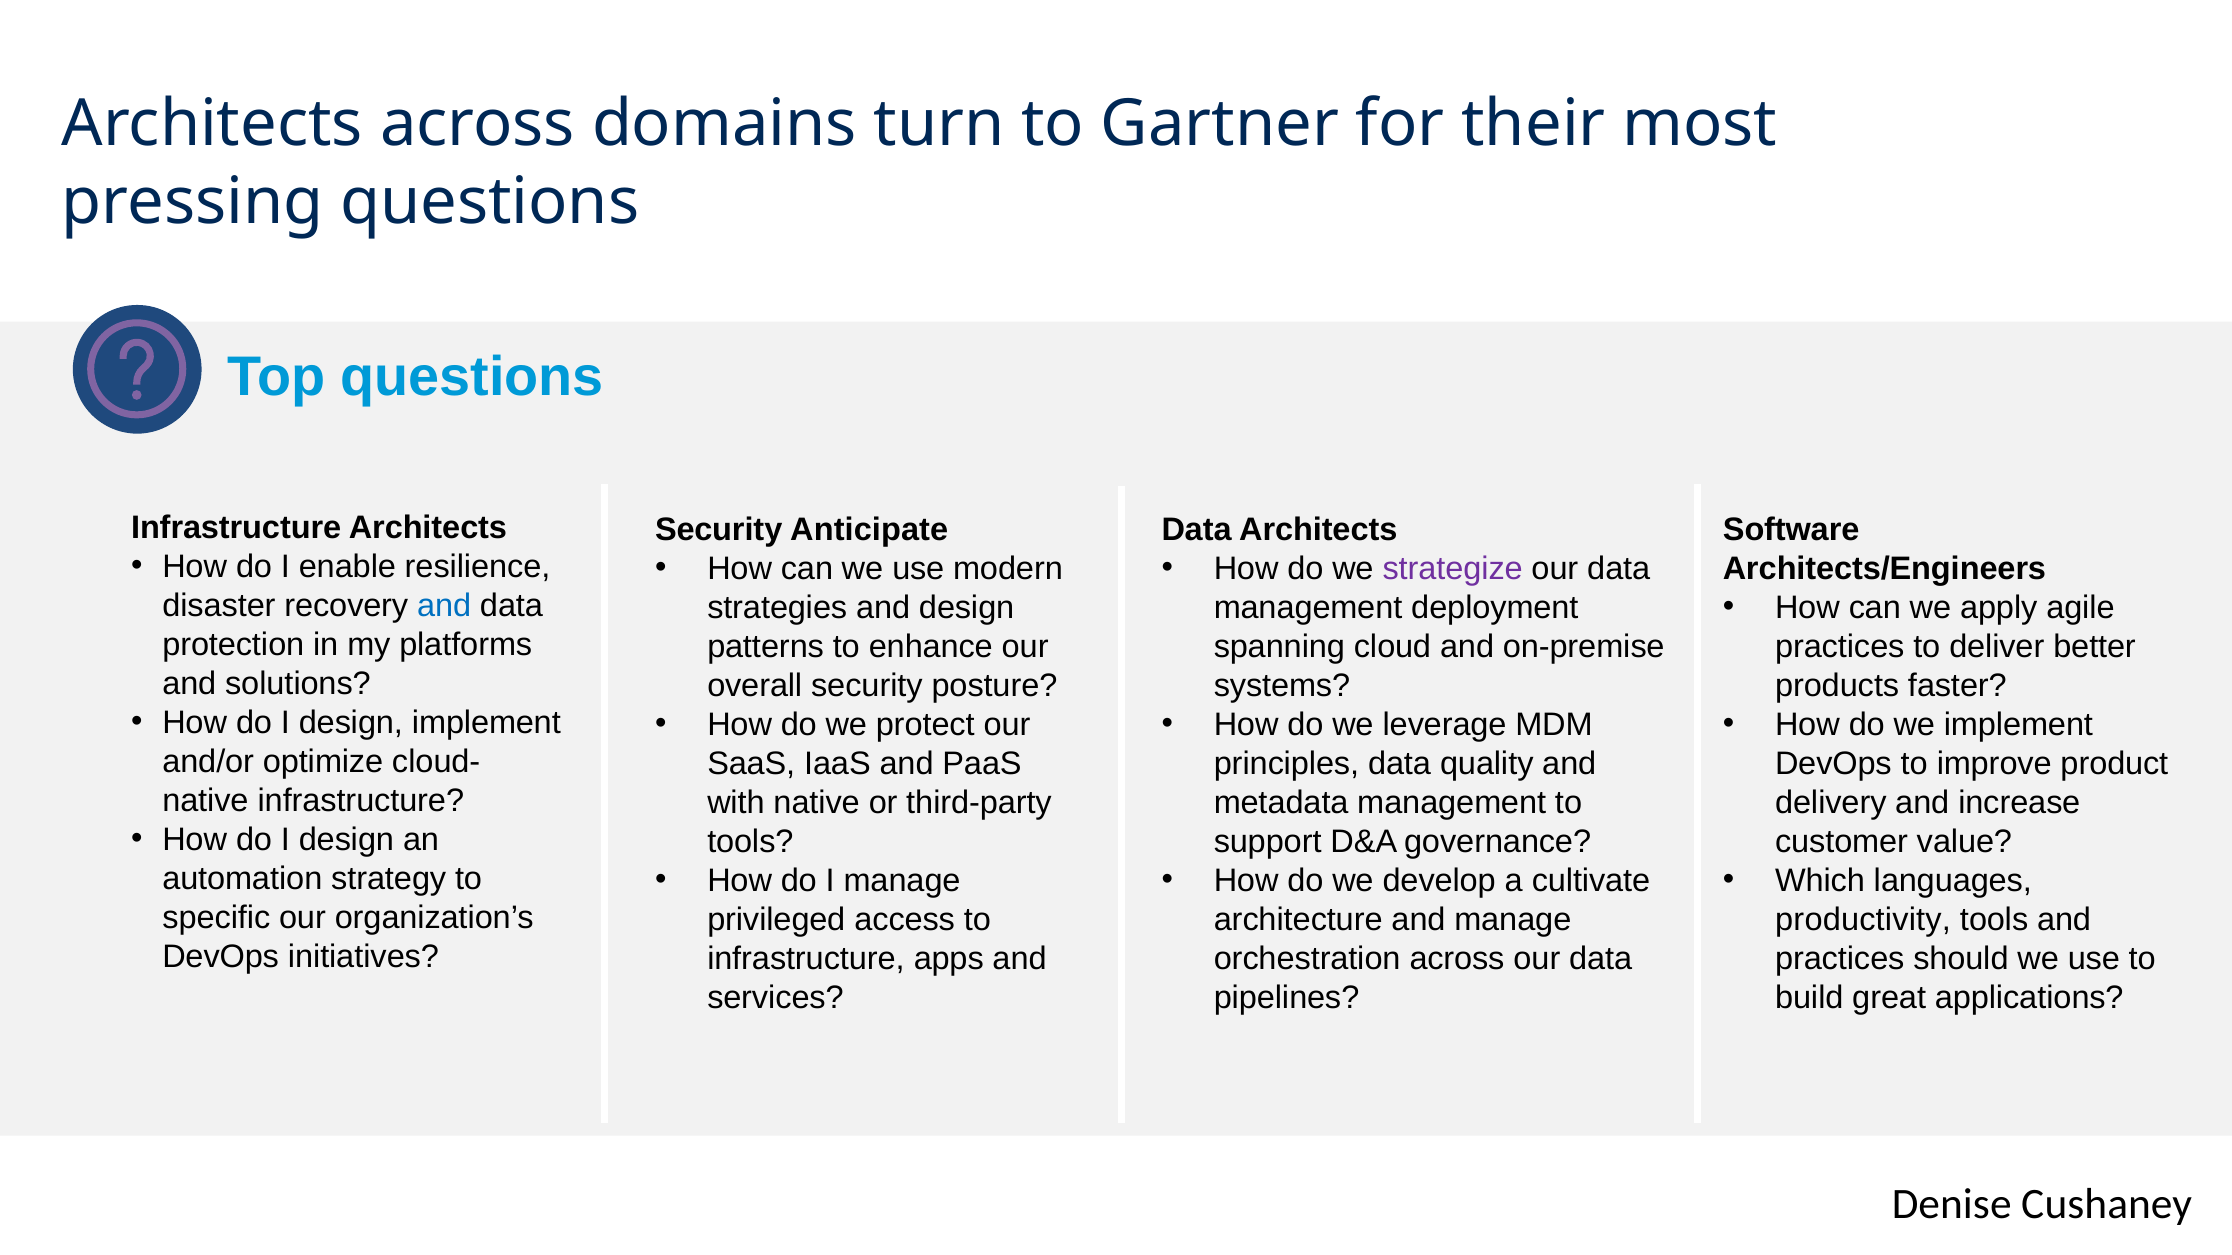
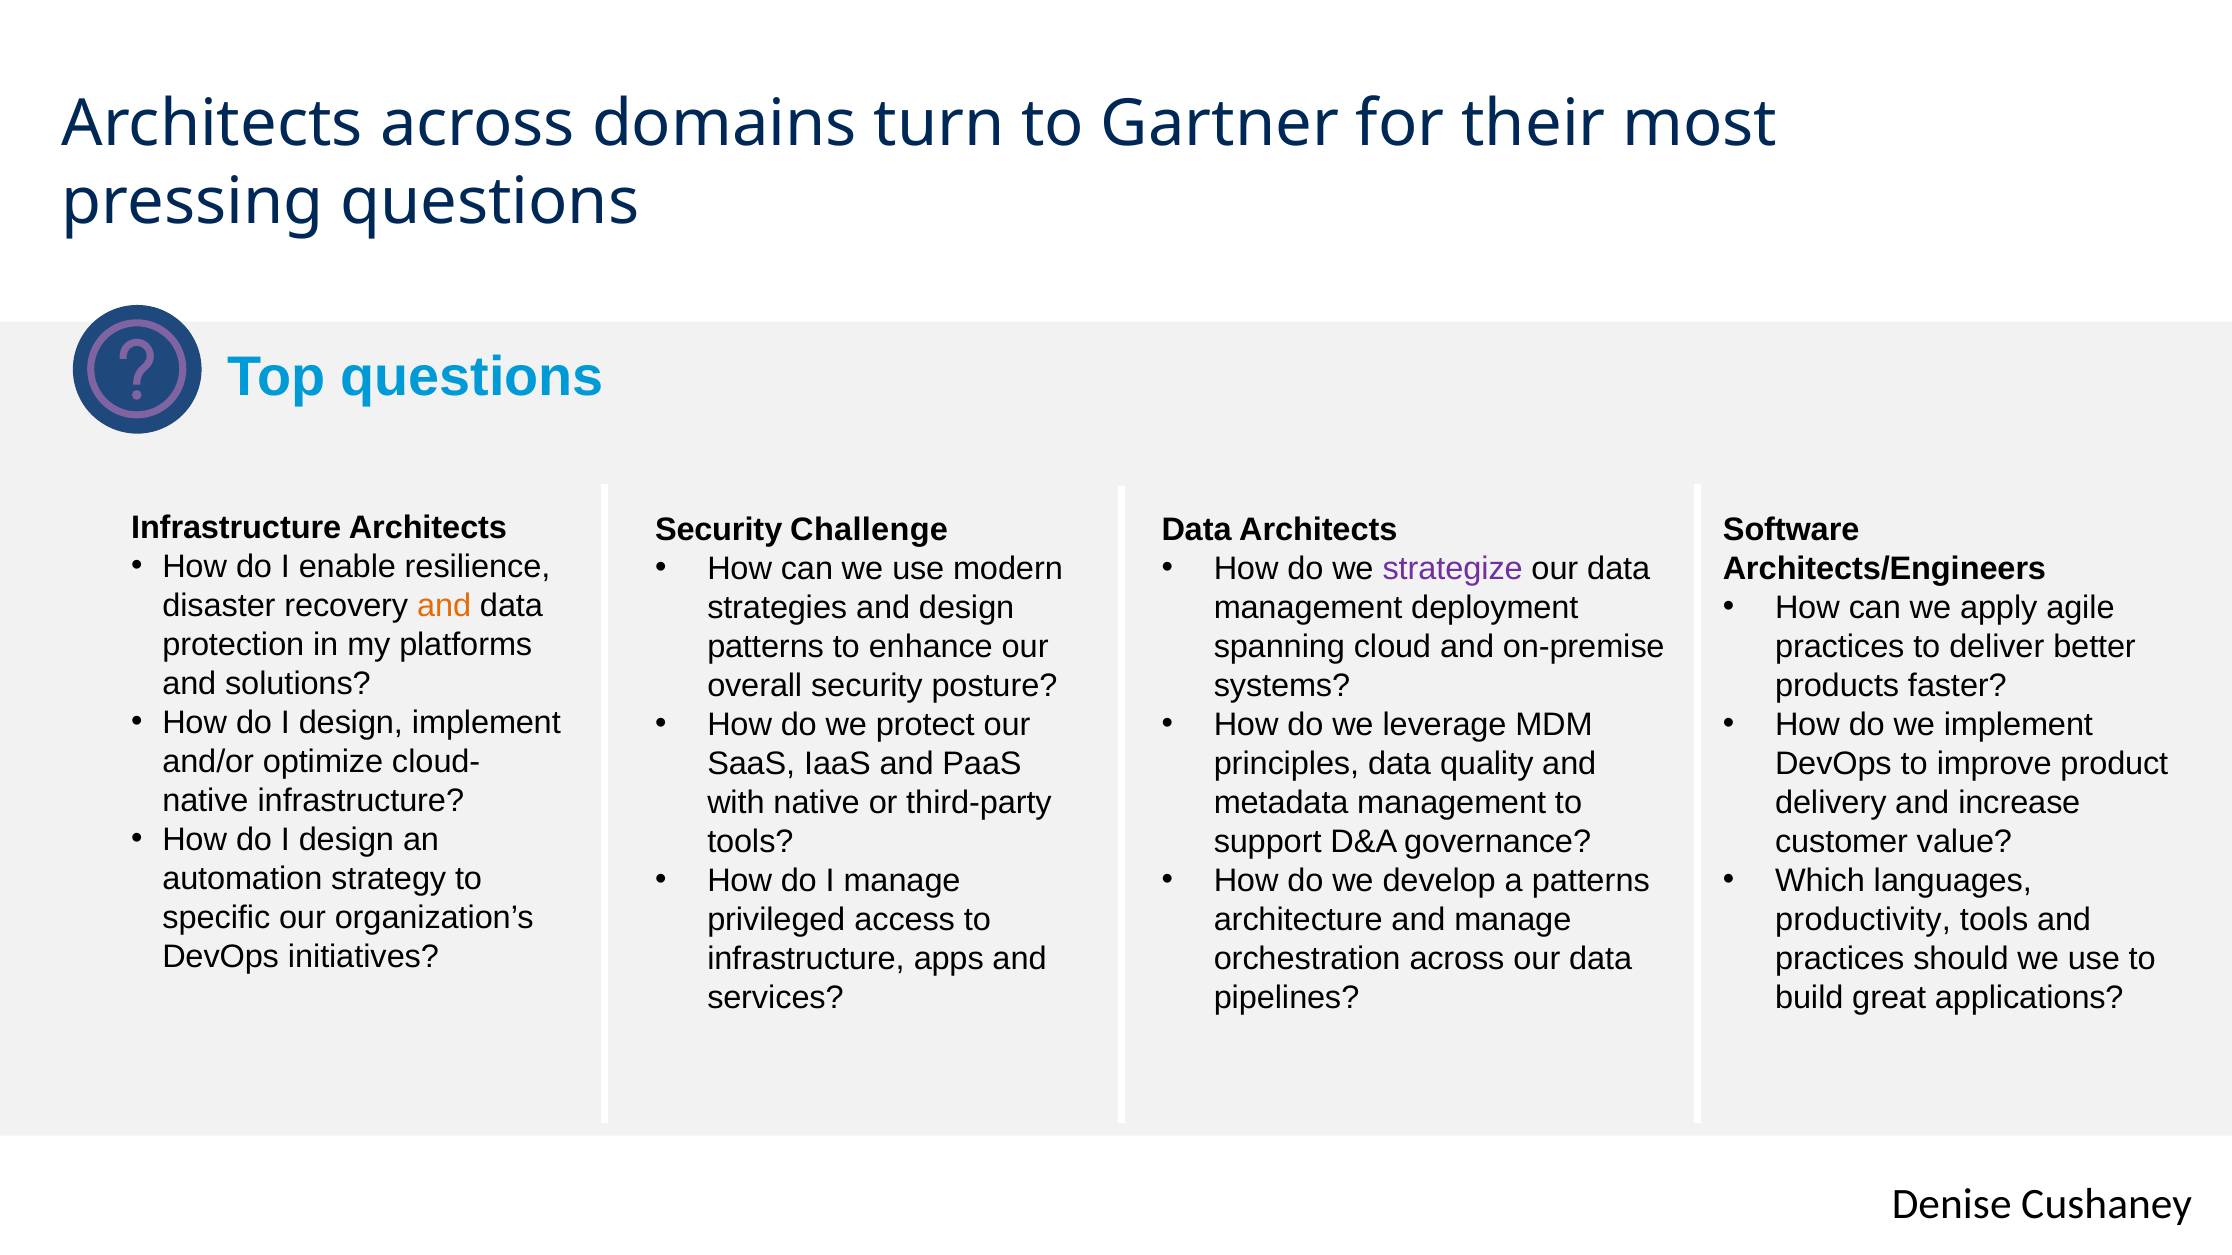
Anticipate: Anticipate -> Challenge
and at (444, 606) colour: blue -> orange
a cultivate: cultivate -> patterns
